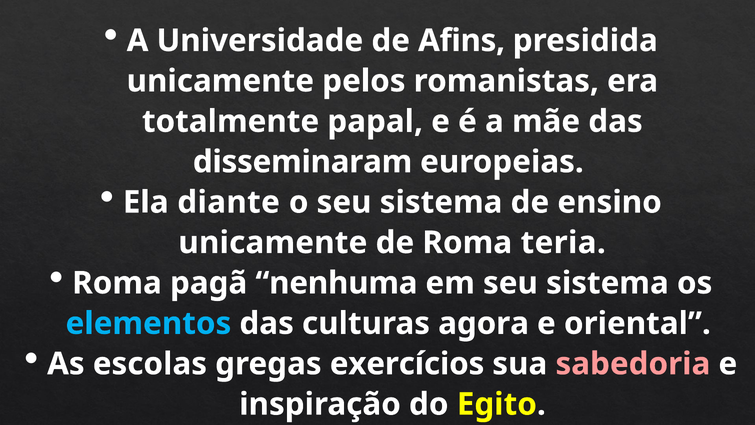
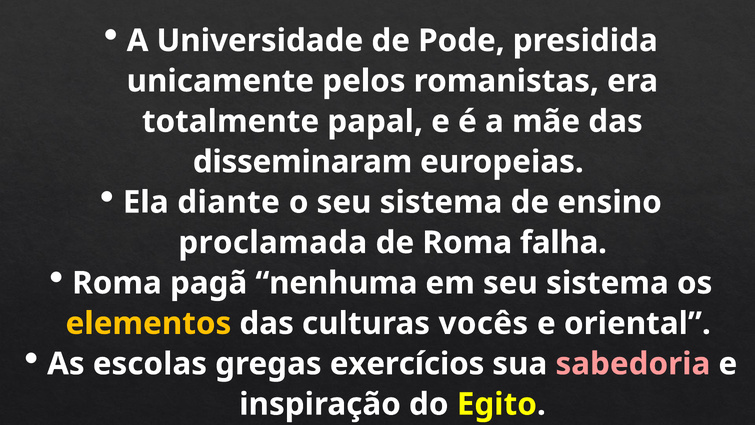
Afins: Afins -> Pode
unicamente at (273, 243): unicamente -> proclamada
teria: teria -> falha
elementos colour: light blue -> yellow
agora: agora -> vocês
